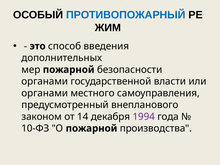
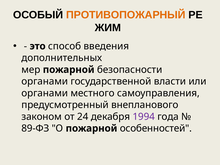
ПРОТИВОПОЖАРНЫЙ colour: blue -> orange
14: 14 -> 24
10-ФЗ: 10-ФЗ -> 89-ФЗ
производства: производства -> особенностей
